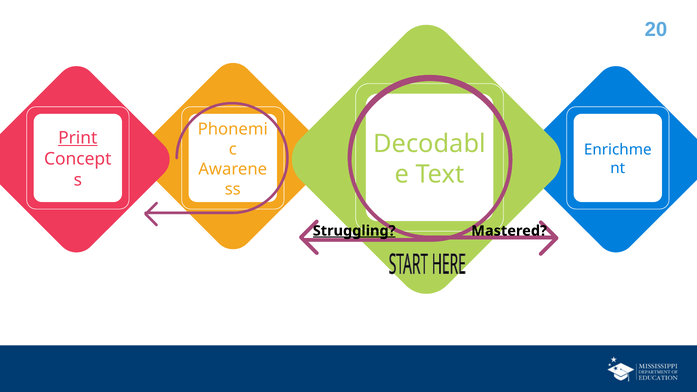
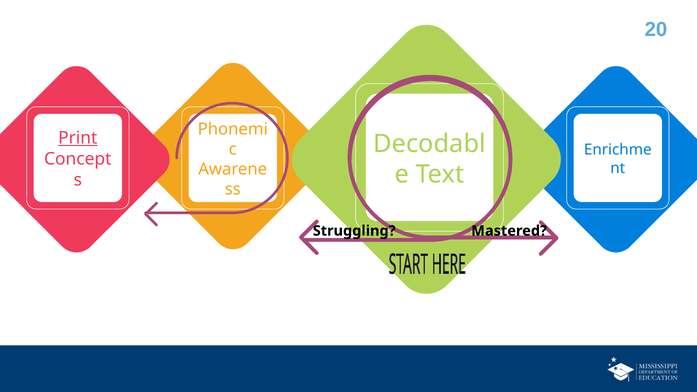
Struggling underline: present -> none
